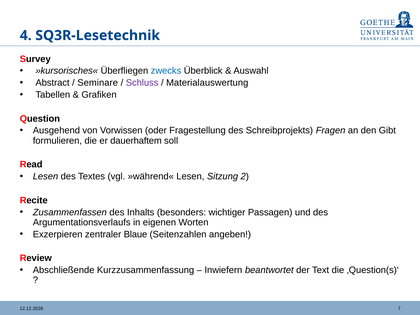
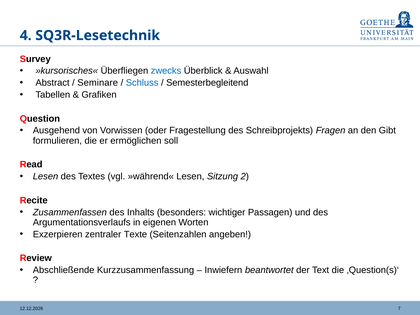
Schluss colour: purple -> blue
Materialauswertung: Materialauswertung -> Semesterbegleitend
dauerhaftem: dauerhaftem -> ermöglichen
Blaue: Blaue -> Texte
